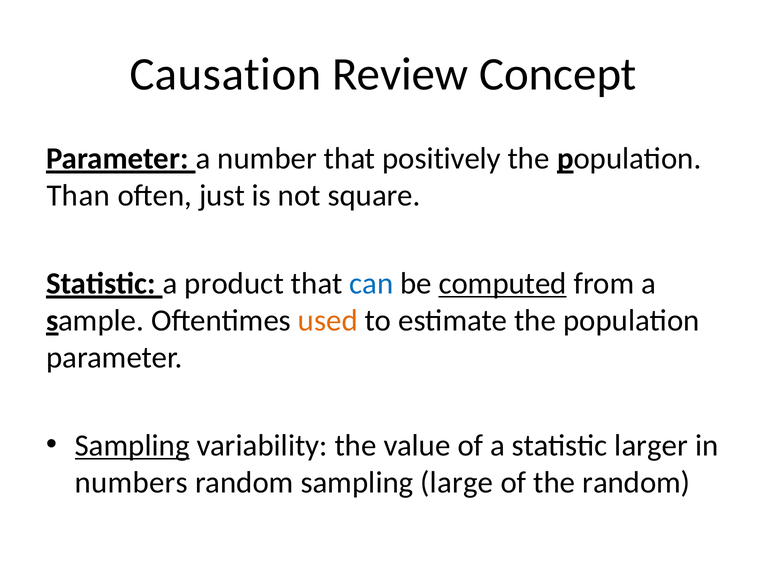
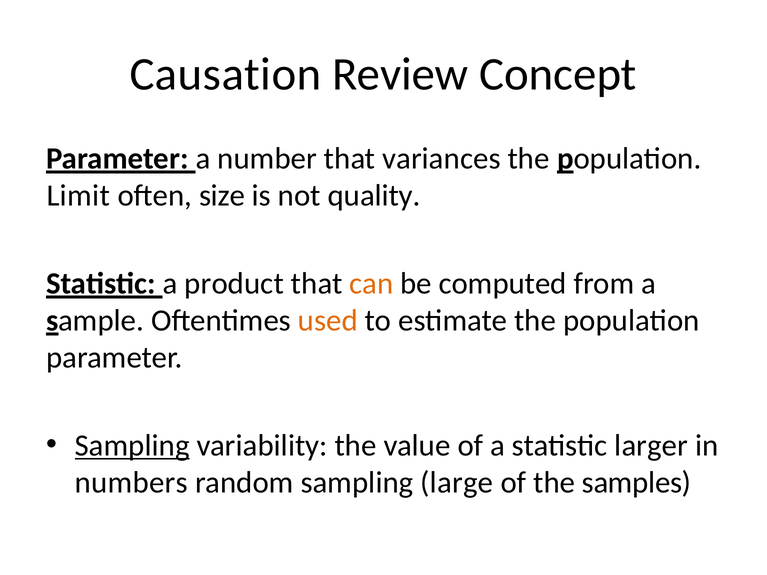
positively: positively -> variances
Than: Than -> Limit
just: just -> size
square: square -> quality
can colour: blue -> orange
computed underline: present -> none
the random: random -> samples
